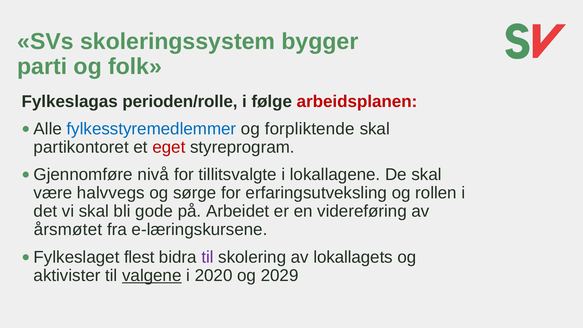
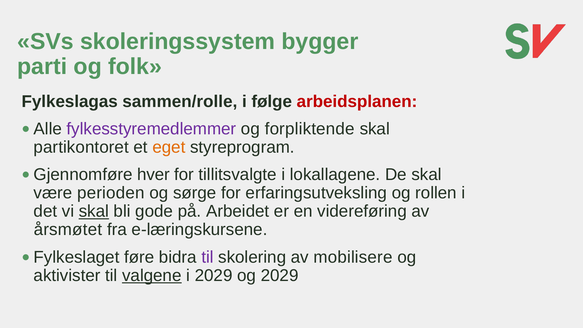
perioden/rolle: perioden/rolle -> sammen/rolle
fylkesstyremedlemmer colour: blue -> purple
eget colour: red -> orange
nivå: nivå -> hver
halvvegs: halvvegs -> perioden
skal at (94, 211) underline: none -> present
flest: flest -> føre
lokallagets: lokallagets -> mobilisere
i 2020: 2020 -> 2029
